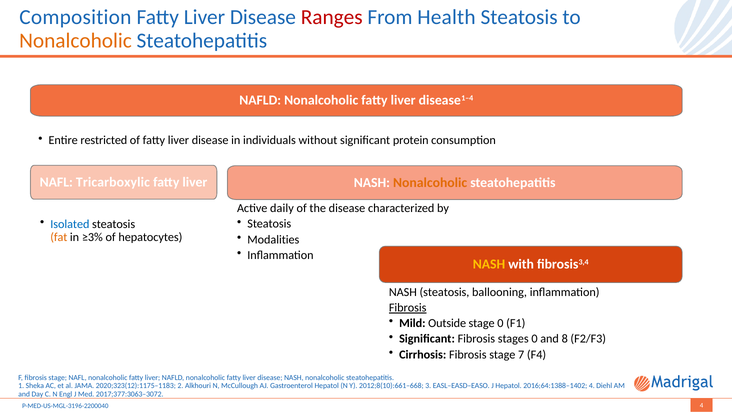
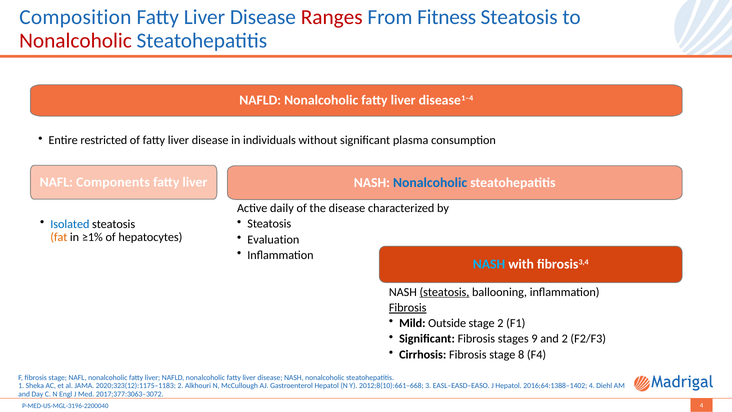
Health: Health -> Fitness
Nonalcoholic at (75, 40) colour: orange -> red
protein: protein -> plasma
Tricarboxylic: Tricarboxylic -> Components
Nonalcoholic at (430, 182) colour: orange -> blue
≥3%: ≥3% -> ≥1%
Modalities: Modalities -> Evaluation
NASH at (489, 264) colour: yellow -> light blue
steatosis at (444, 292) underline: none -> present
stage 0: 0 -> 2
stages 0: 0 -> 9
and 8: 8 -> 2
7: 7 -> 8
